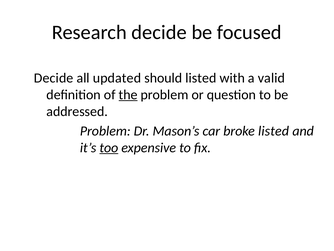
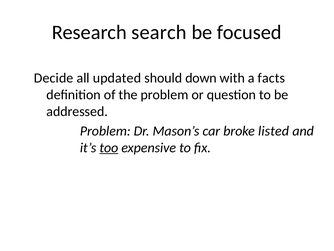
Research decide: decide -> search
should listed: listed -> down
valid: valid -> facts
the underline: present -> none
